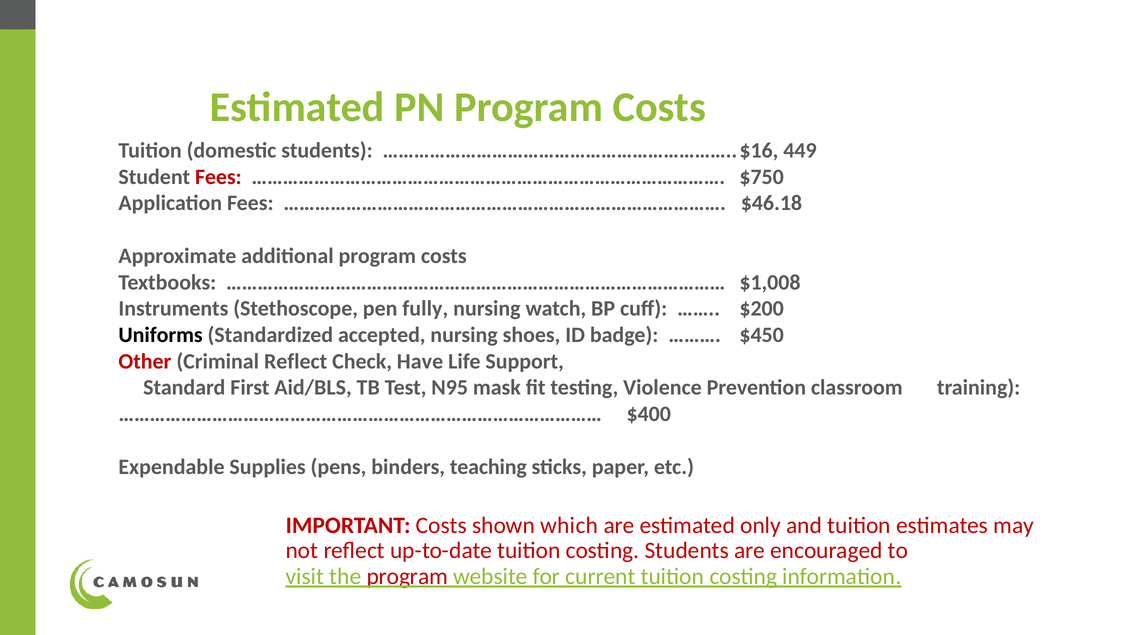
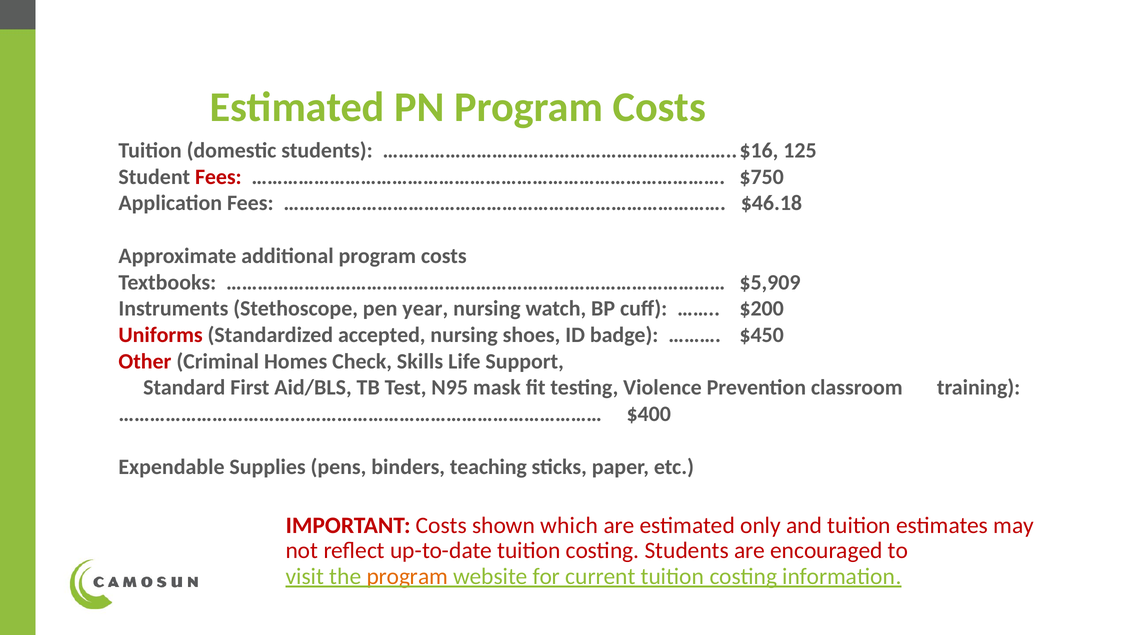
449: 449 -> 125
$1,008: $1,008 -> $5,909
fully: fully -> year
Uniforms colour: black -> red
Criminal Reflect: Reflect -> Homes
Have: Have -> Skills
program at (407, 576) colour: red -> orange
